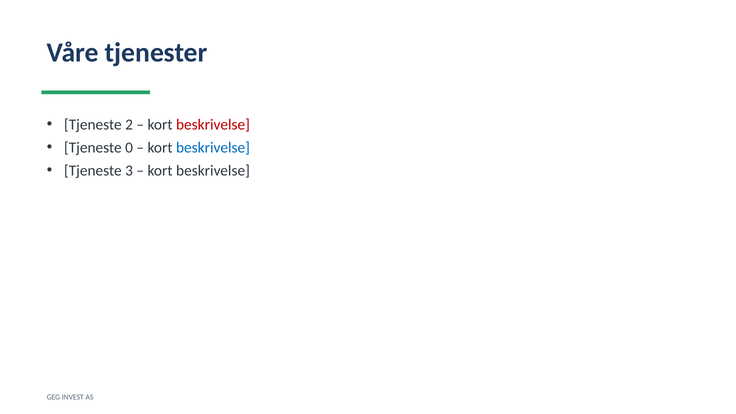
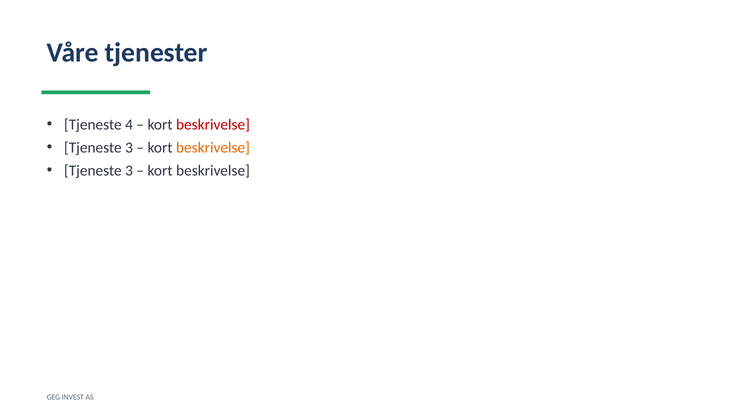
2: 2 -> 4
0 at (129, 148): 0 -> 3
beskrivelse at (213, 148) colour: blue -> orange
